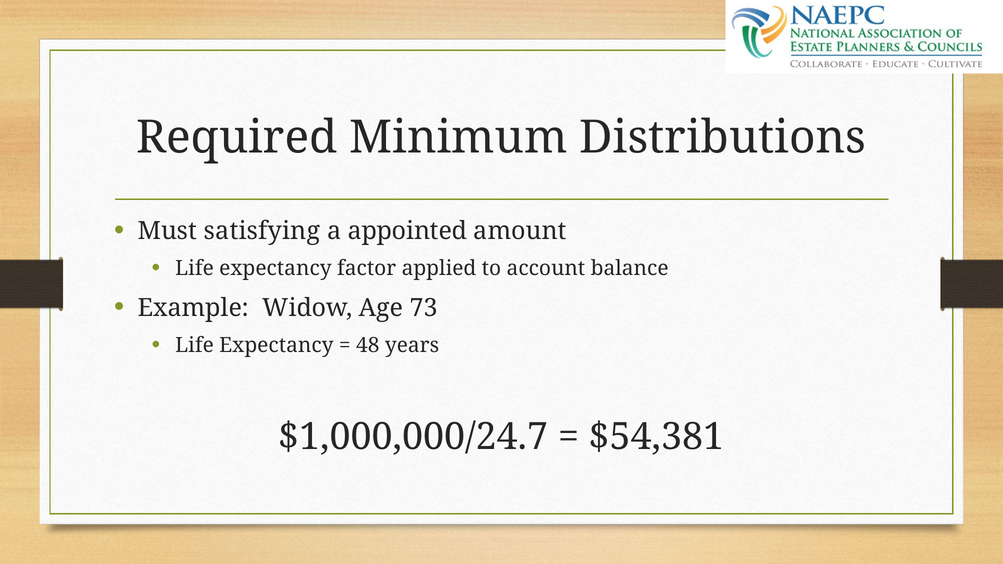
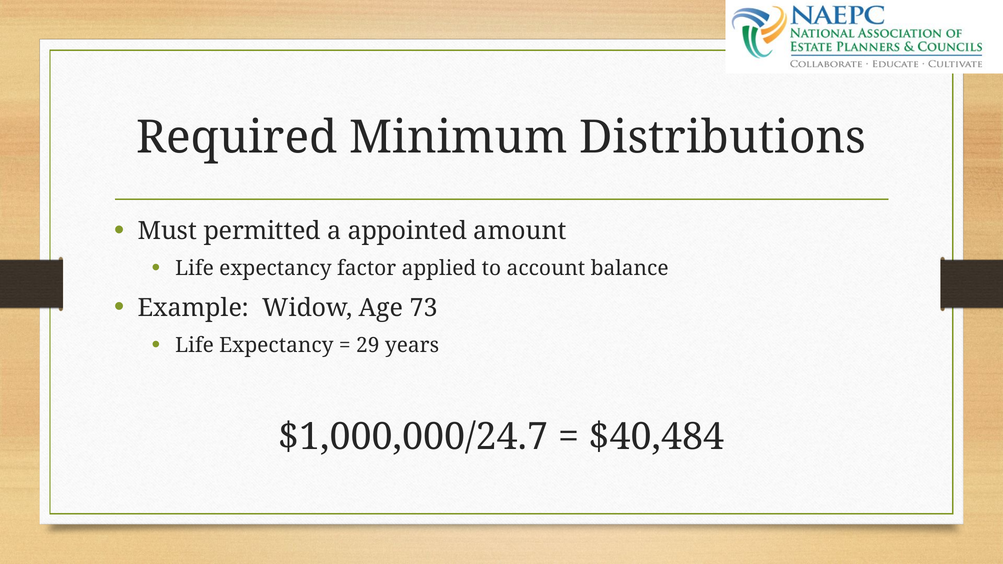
satisfying: satisfying -> permitted
48: 48 -> 29
$54,381: $54,381 -> $40,484
